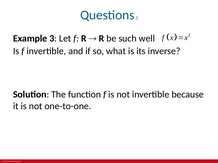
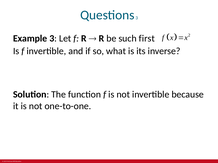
well: well -> first
